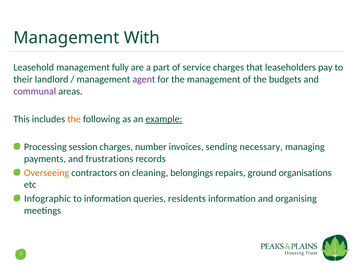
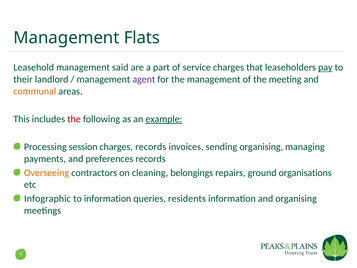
With: With -> Flats
fully: fully -> said
pay underline: none -> present
budgets: budgets -> meeting
communal colour: purple -> orange
the at (74, 119) colour: orange -> red
charges number: number -> records
sending necessary: necessary -> organising
frustrations: frustrations -> preferences
